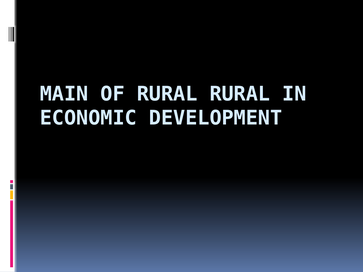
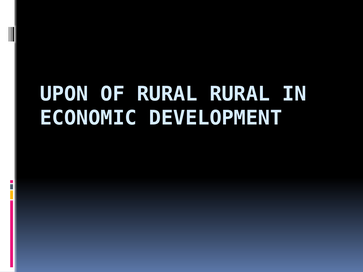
MAIN: MAIN -> UPON
